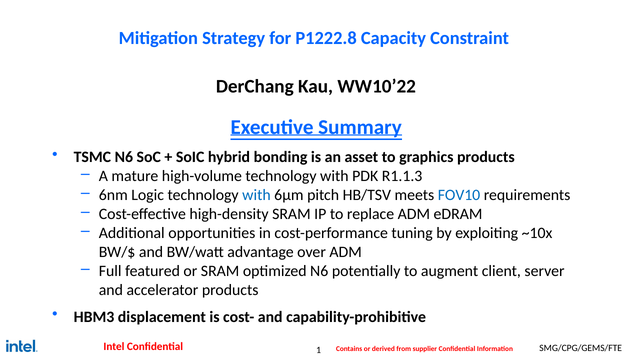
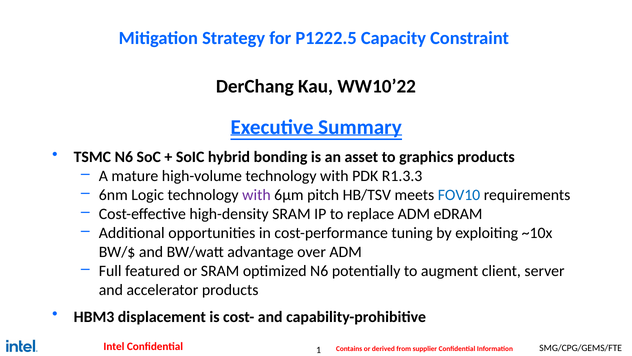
P1222.8: P1222.8 -> P1222.5
R1.1.3: R1.1.3 -> R1.3.3
with at (256, 195) colour: blue -> purple
